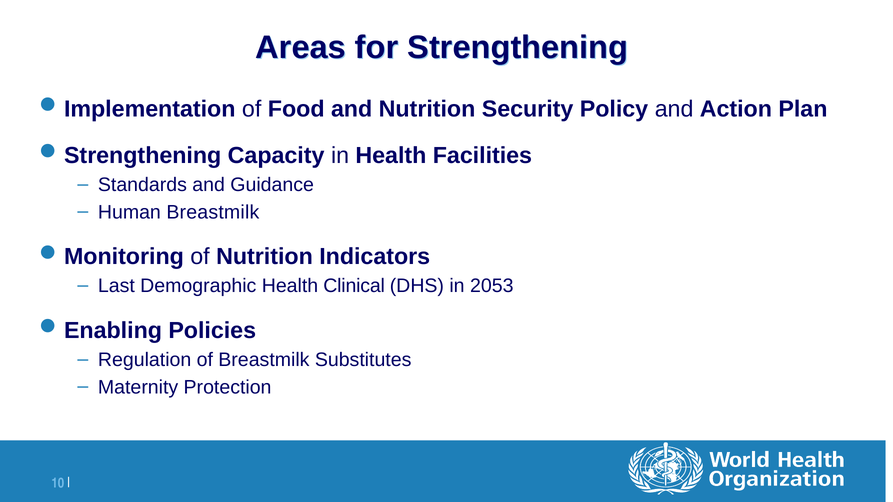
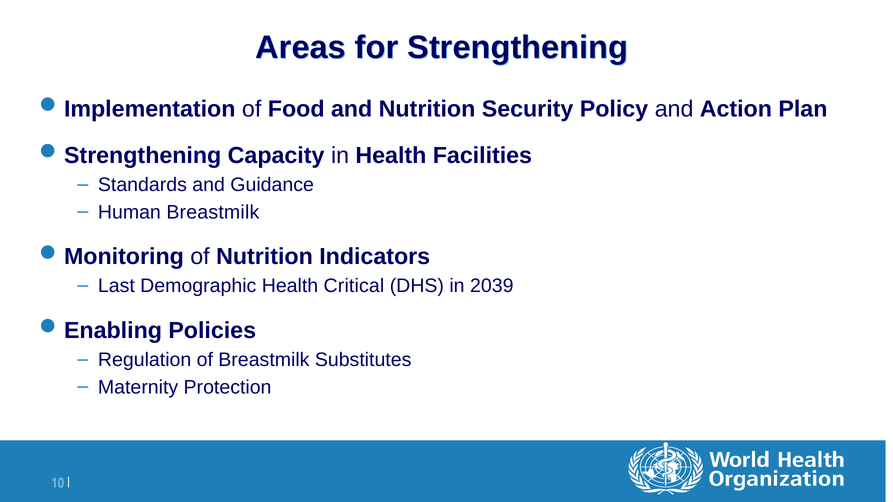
Clinical: Clinical -> Critical
2053: 2053 -> 2039
